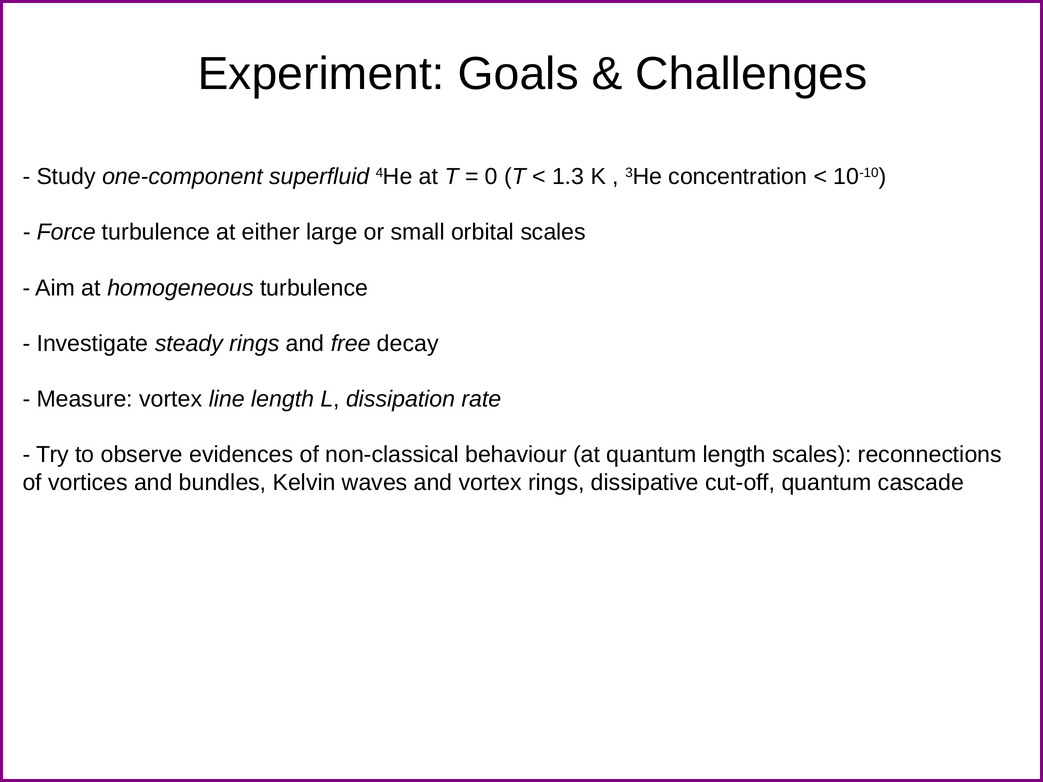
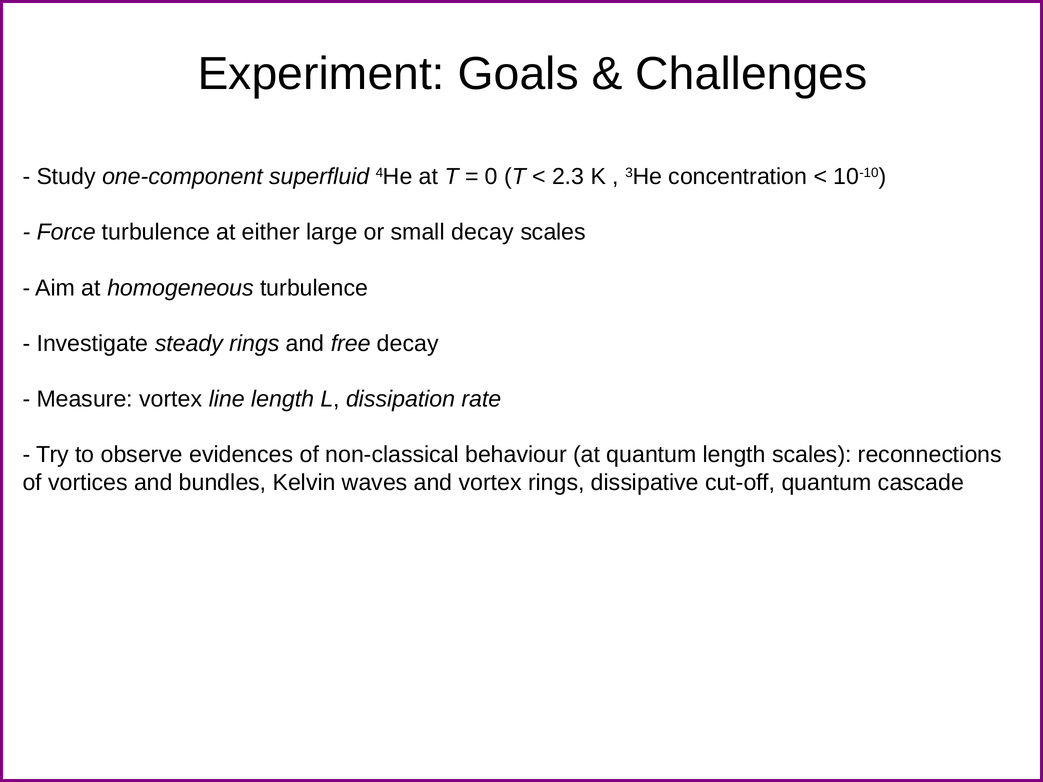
1.3: 1.3 -> 2.3
small orbital: orbital -> decay
